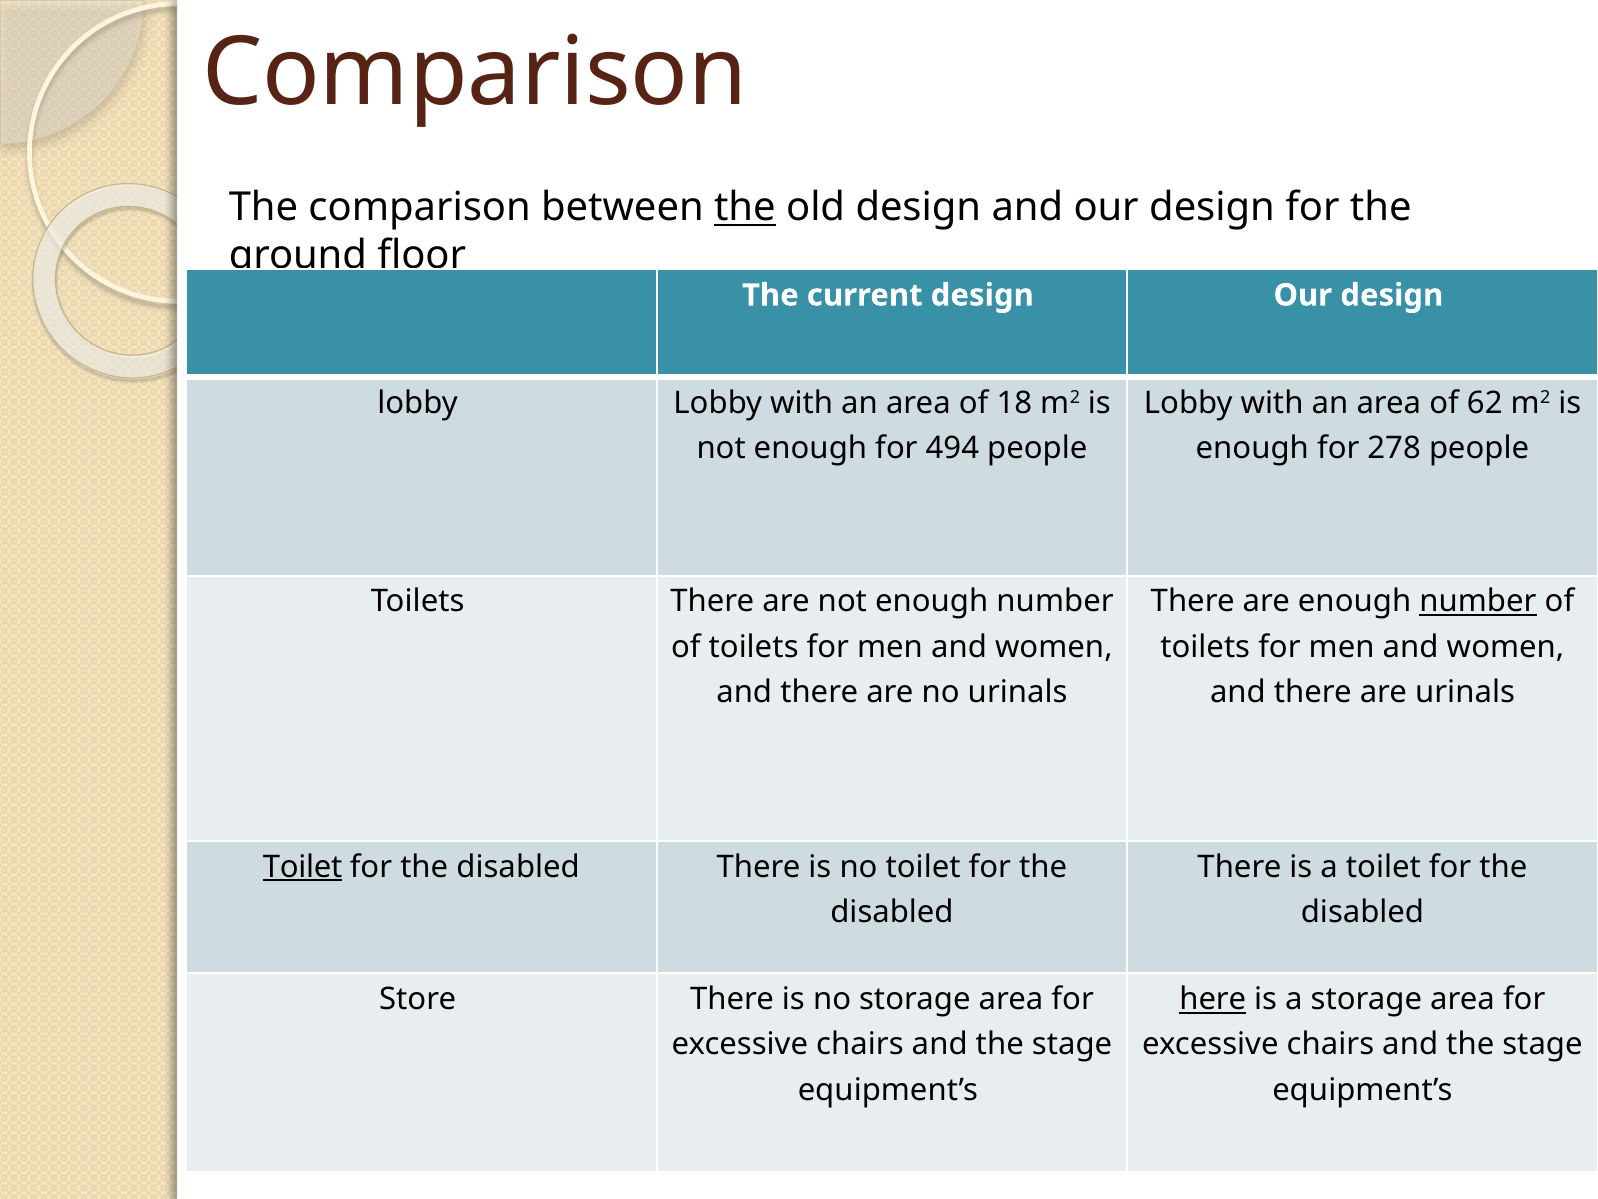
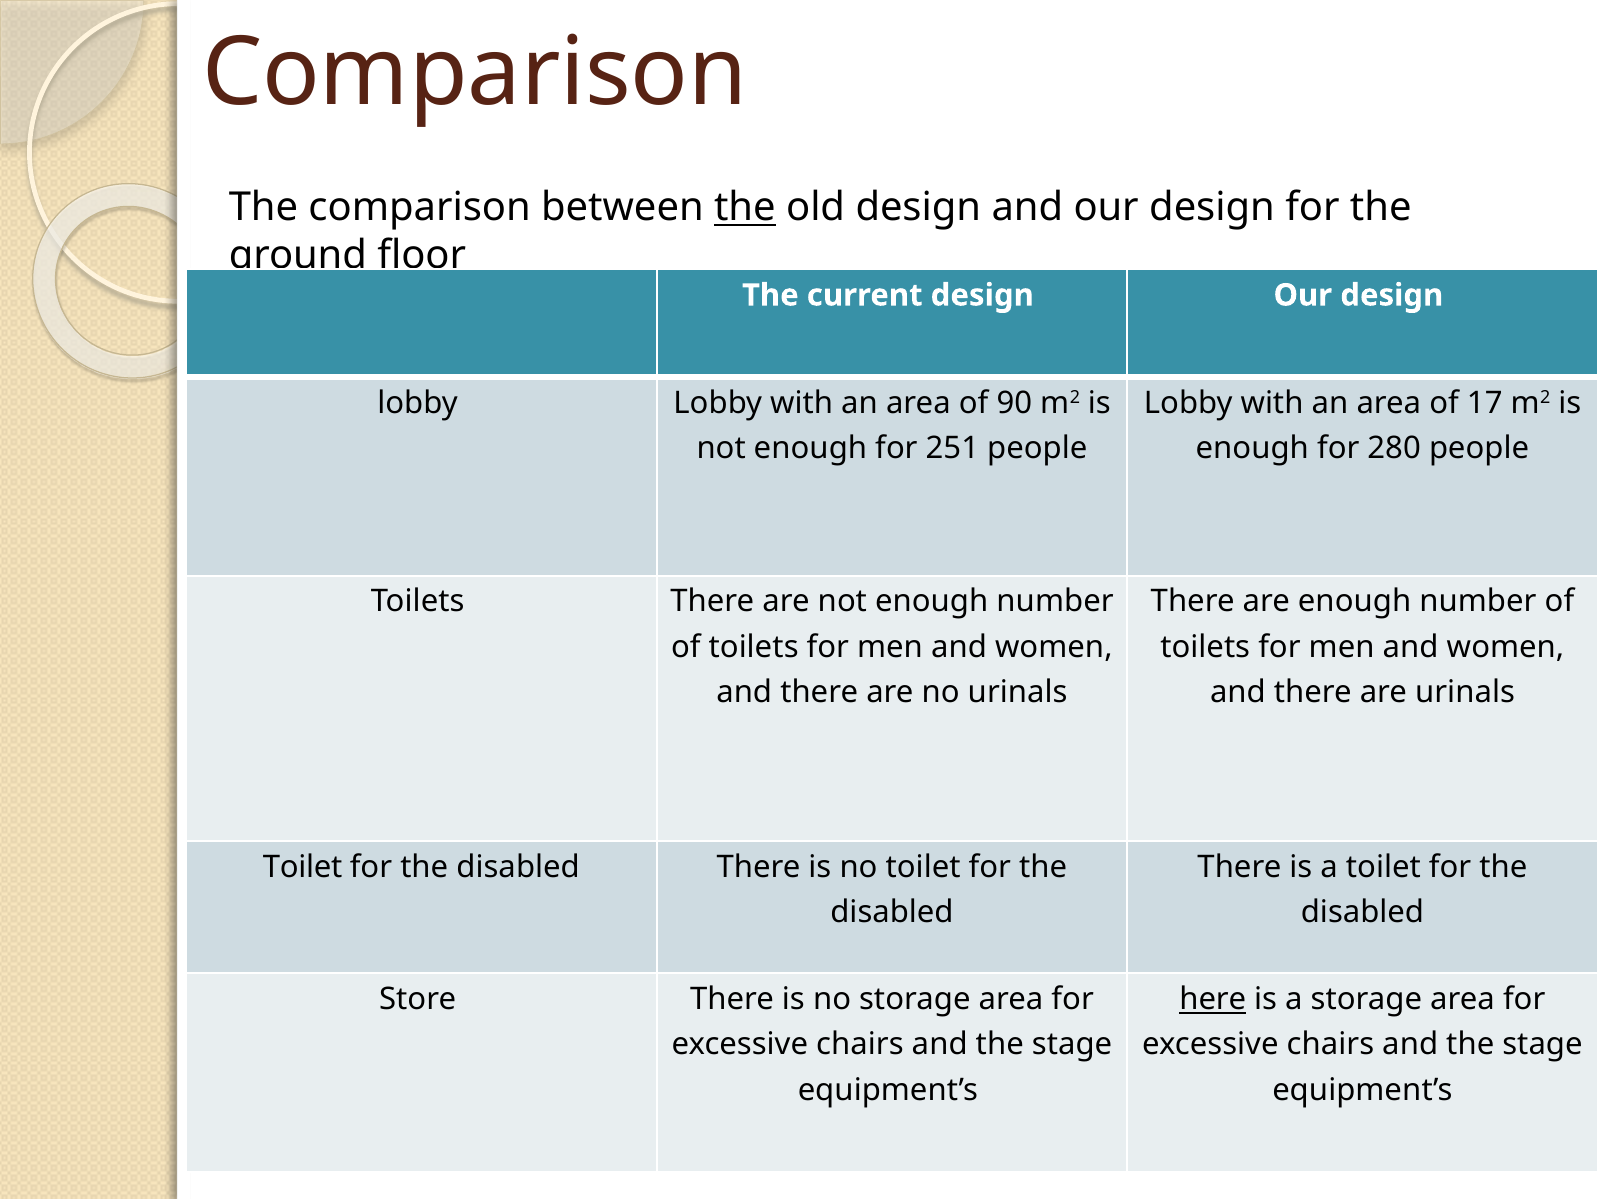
18: 18 -> 90
62: 62 -> 17
494: 494 -> 251
278: 278 -> 280
number at (1478, 601) underline: present -> none
Toilet at (303, 866) underline: present -> none
